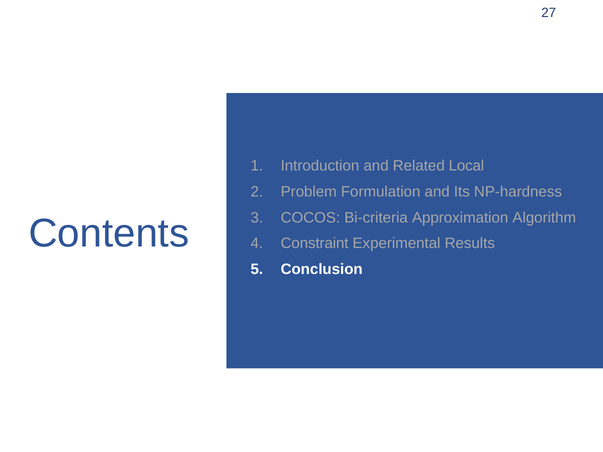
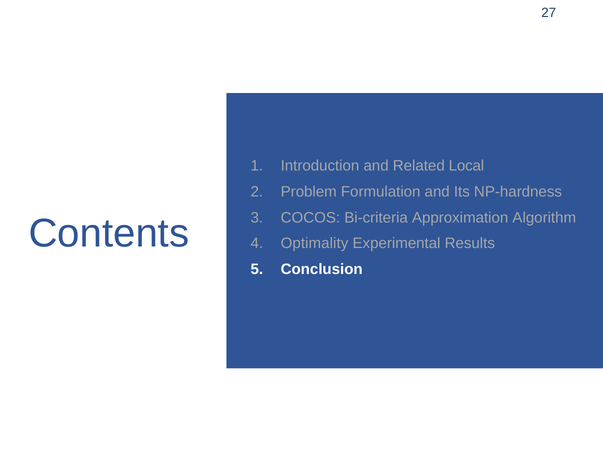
Constraint: Constraint -> Optimality
